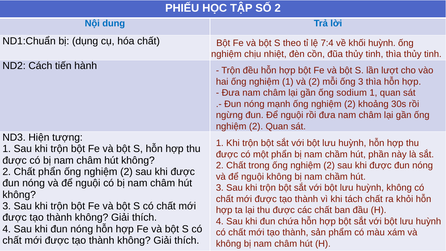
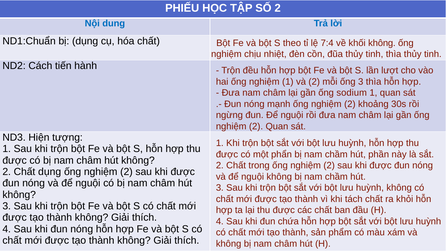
khối huỳnh: huỳnh -> không
Chất phẩn: phẩn -> dụng
